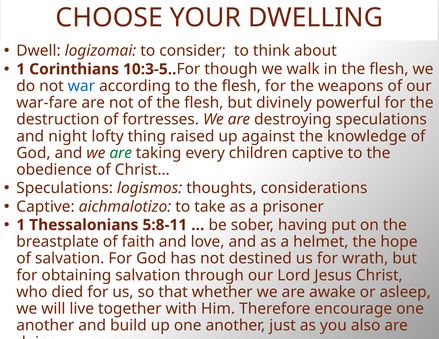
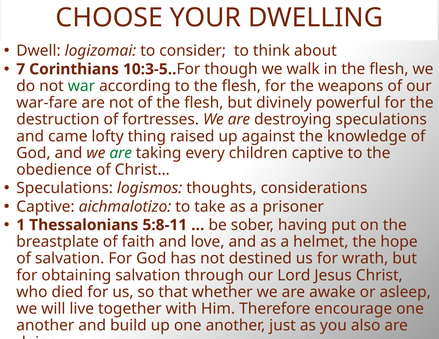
1 at (21, 69): 1 -> 7
war colour: blue -> green
night: night -> came
